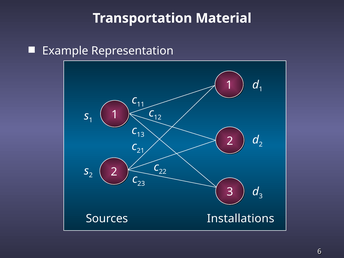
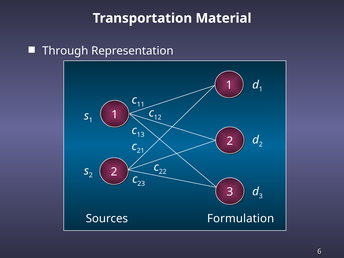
Example: Example -> Through
Installations: Installations -> Formulation
